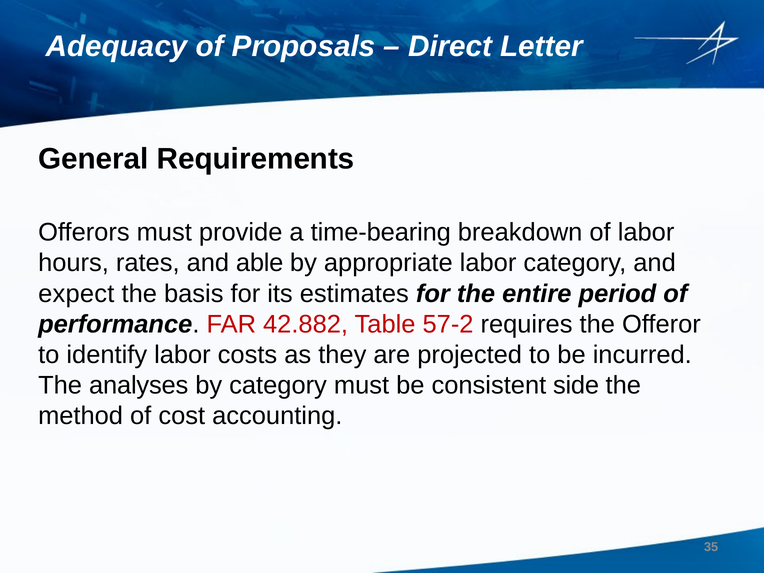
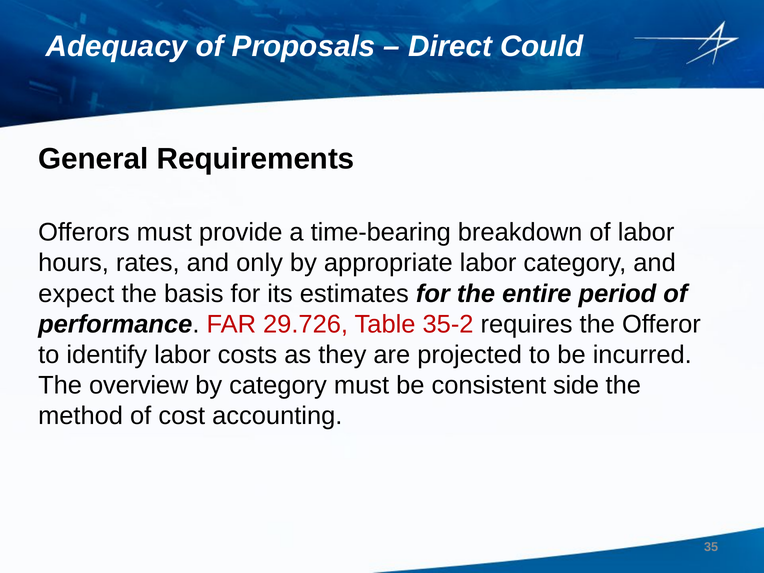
Letter: Letter -> Could
able: able -> only
42.882: 42.882 -> 29.726
57-2: 57-2 -> 35-2
analyses: analyses -> overview
